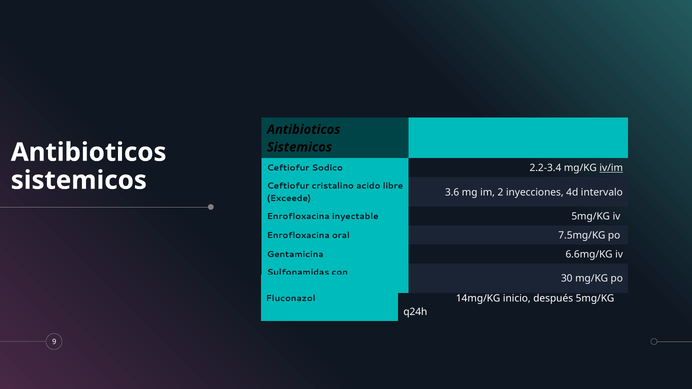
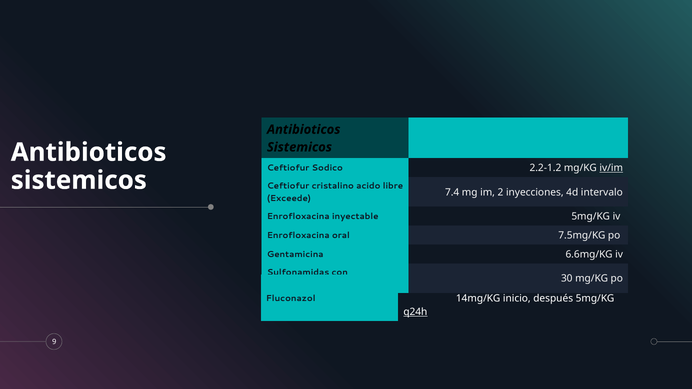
2.2-3.4: 2.2-3.4 -> 2.2-1.2
3.6: 3.6 -> 7.4
q24h underline: none -> present
